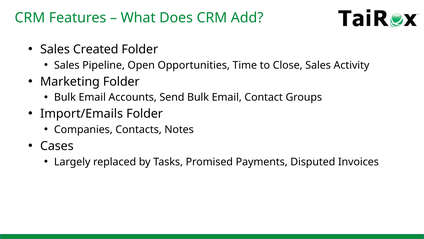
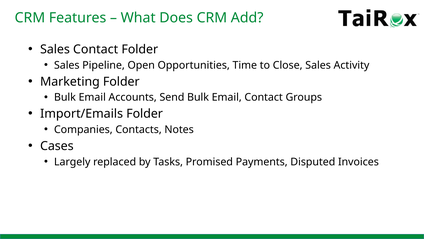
Sales Created: Created -> Contact
